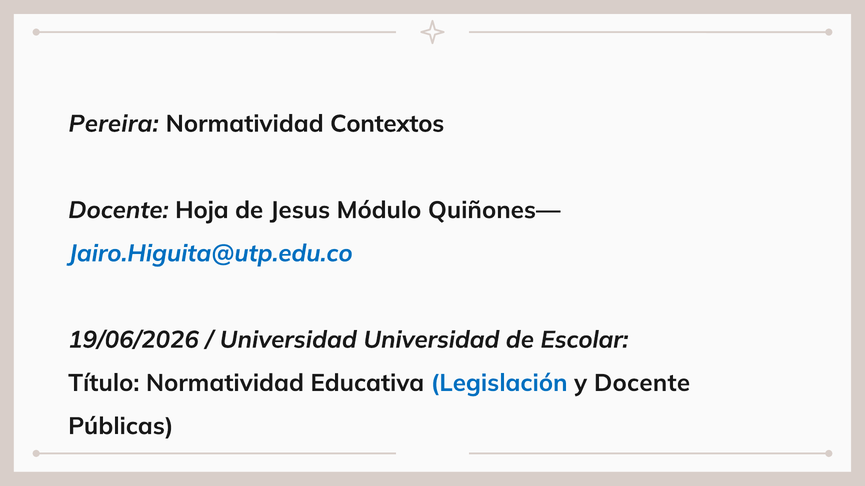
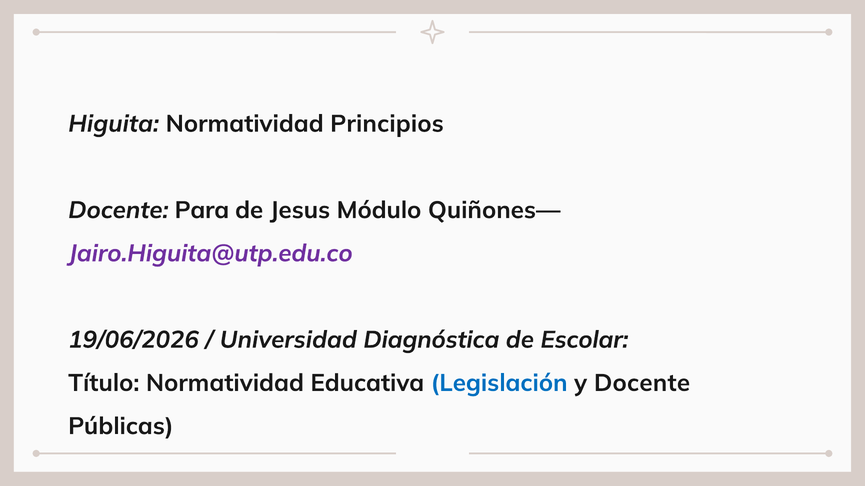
Pereira: Pereira -> Higuita
Contextos: Contextos -> Principios
Hoja: Hoja -> Para
Jairo.Higuita@utp.edu.co colour: blue -> purple
Universidad Universidad: Universidad -> Diagnóstica
